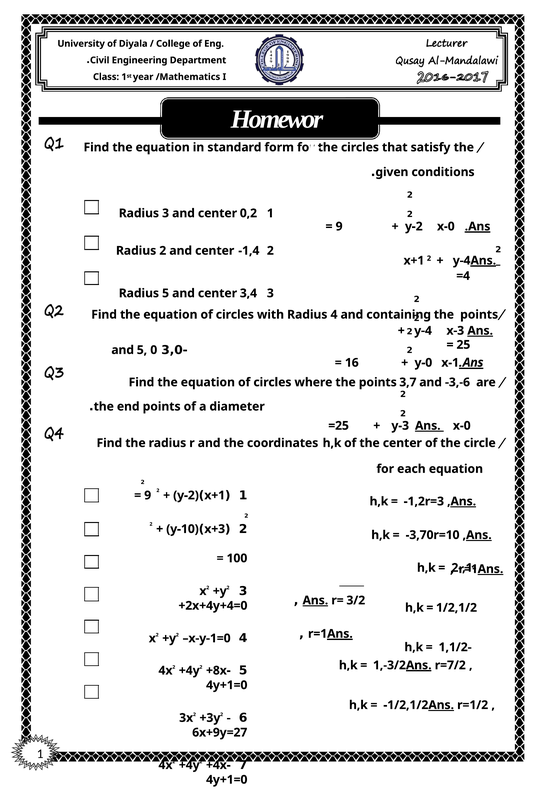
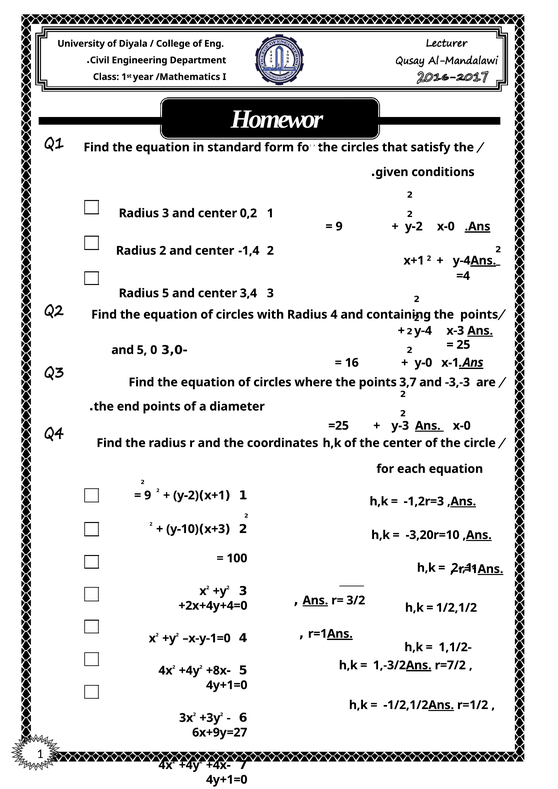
-3,-6: -3,-6 -> -3,-3
-3,70: -3,70 -> -3,20
